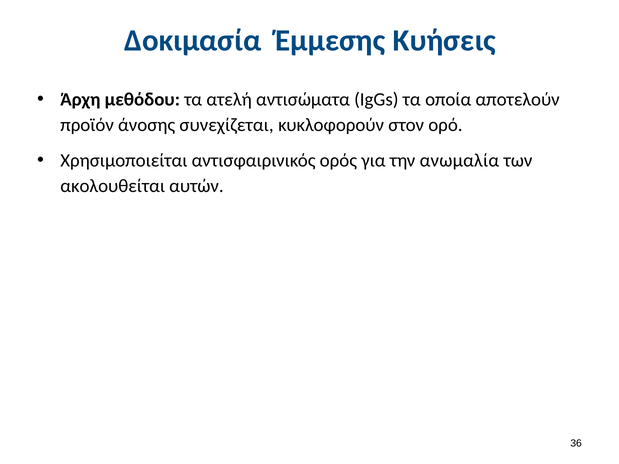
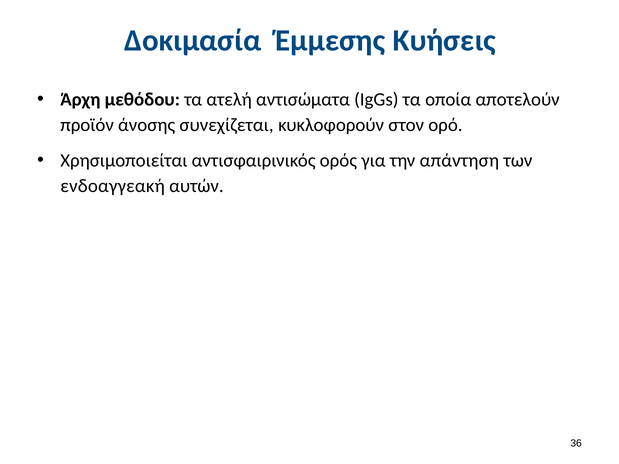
ανωμαλία: ανωμαλία -> απάντηση
ακολουθείται: ακολουθείται -> ενδοαγγεακή
